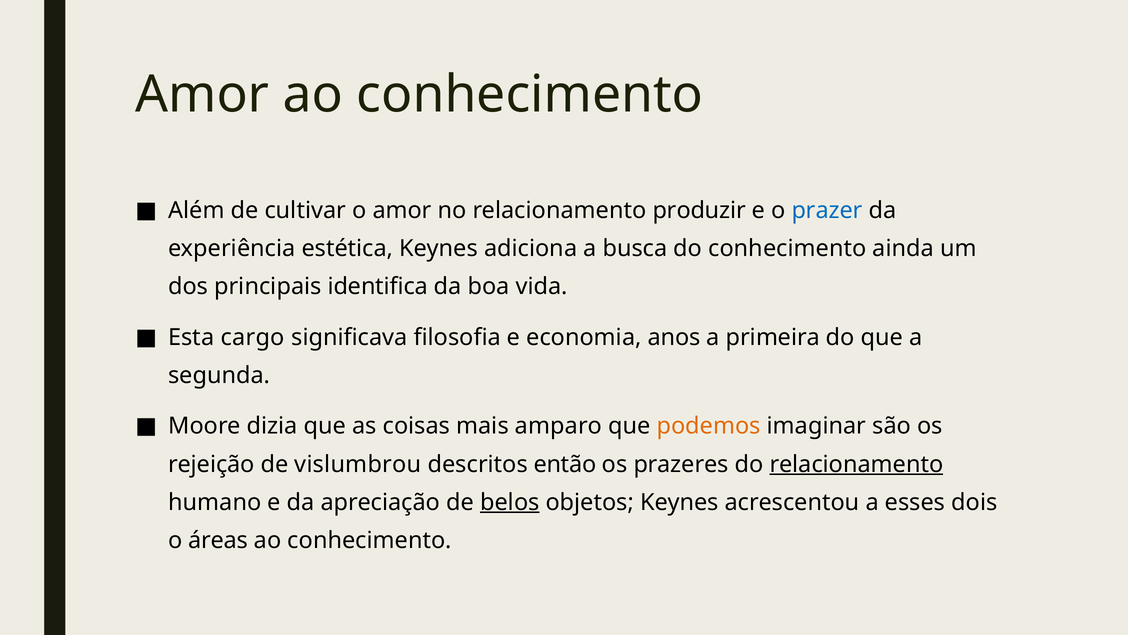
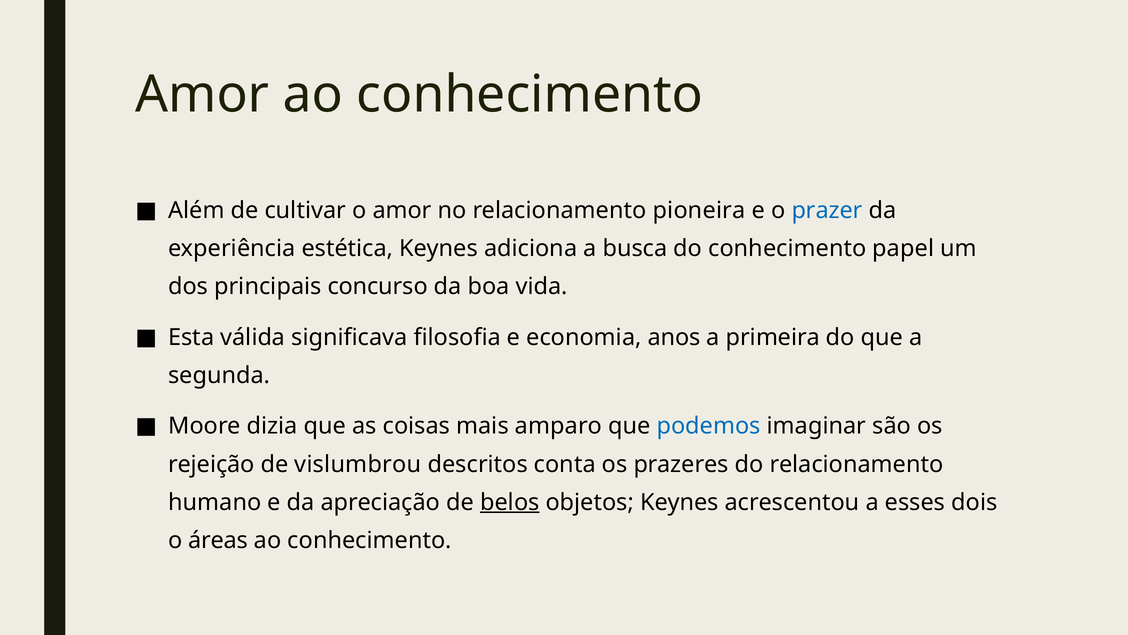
produzir: produzir -> pioneira
ainda: ainda -> papel
identifica: identifica -> concurso
cargo: cargo -> válida
podemos colour: orange -> blue
então: então -> conta
relacionamento at (856, 464) underline: present -> none
